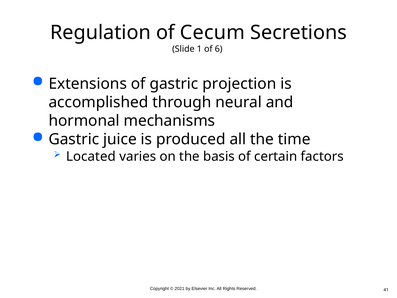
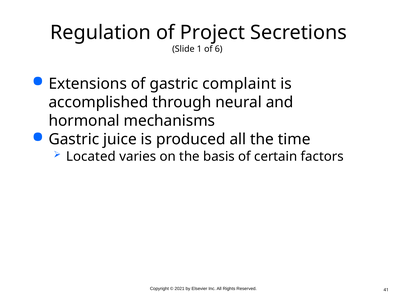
Cecum: Cecum -> Project
projection: projection -> complaint
